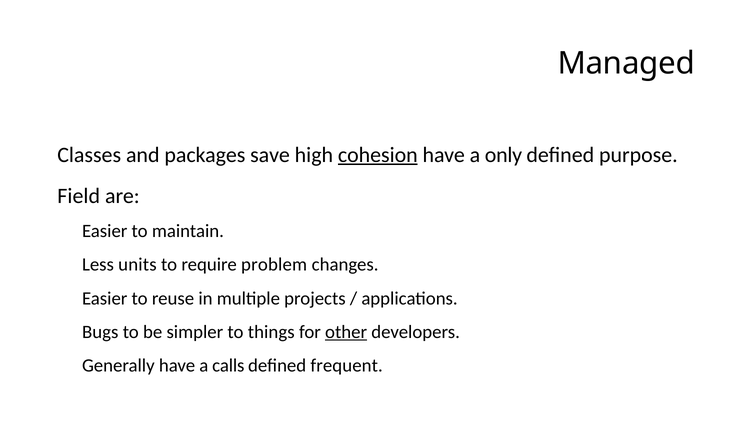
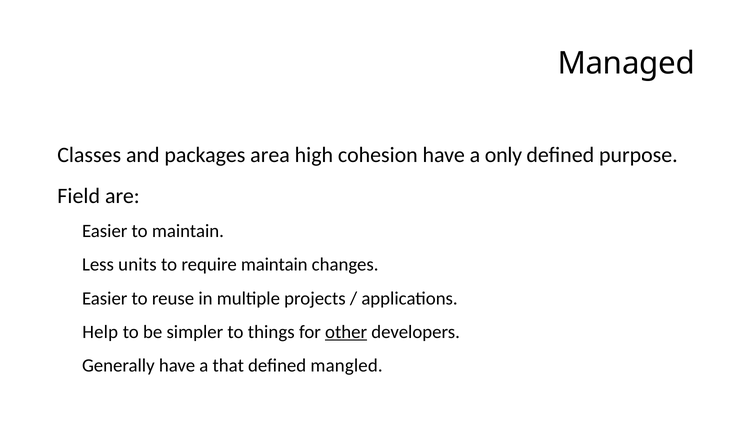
save: save -> area
cohesion underline: present -> none
require problem: problem -> maintain
Bugs: Bugs -> Help
calls: calls -> that
frequent: frequent -> mangled
